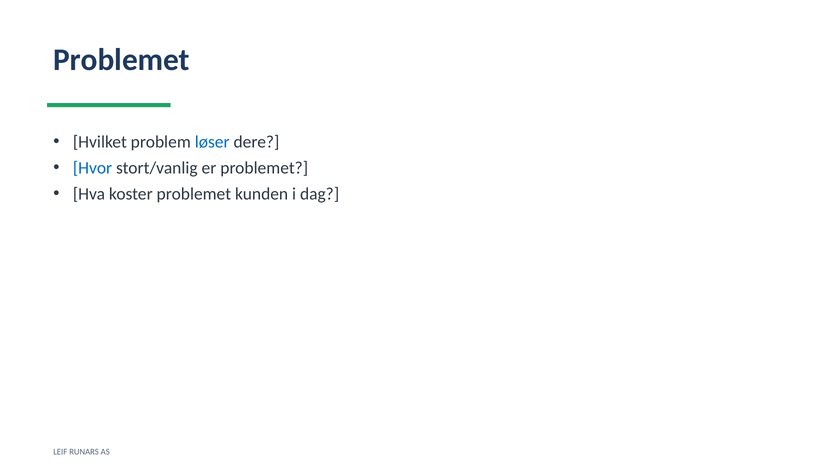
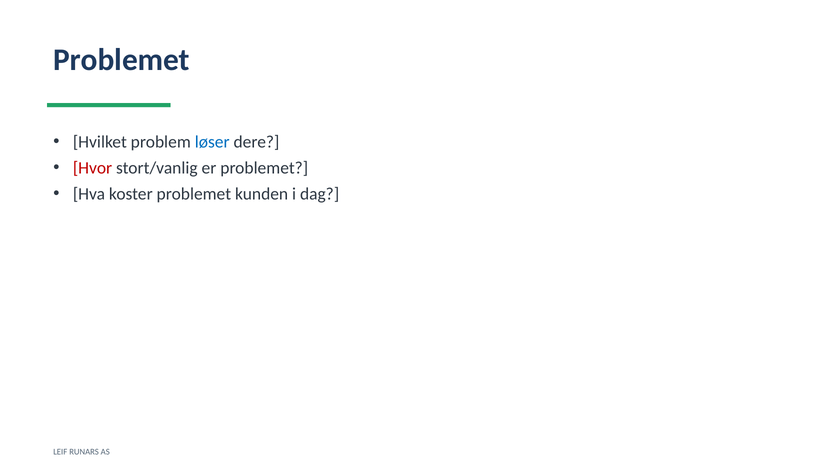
Hvor colour: blue -> red
